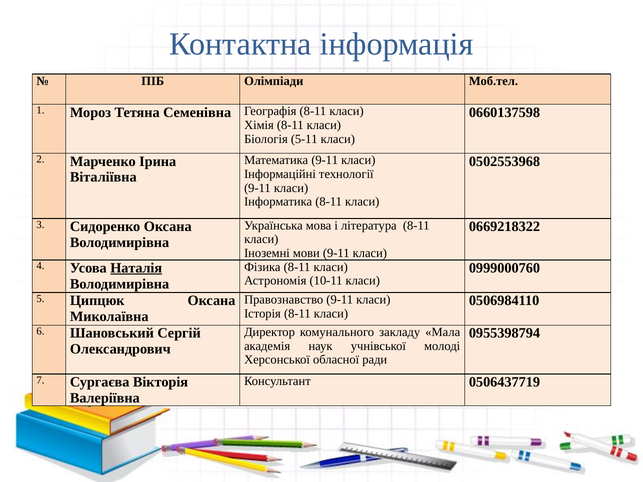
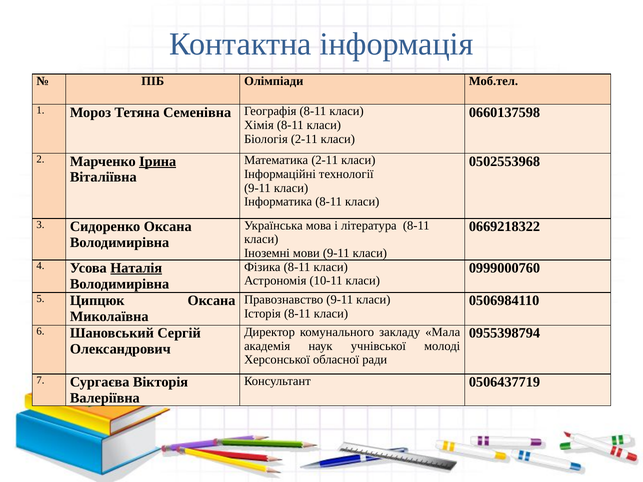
Біологія 5-11: 5-11 -> 2-11
Ірина underline: none -> present
Математика 9-11: 9-11 -> 2-11
